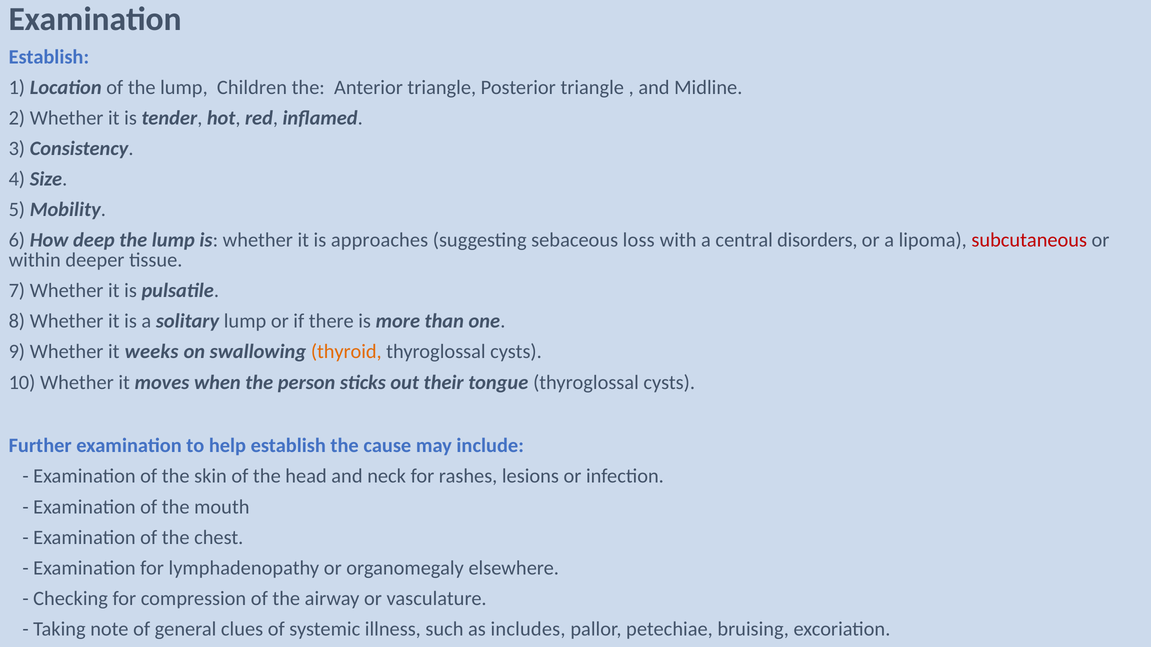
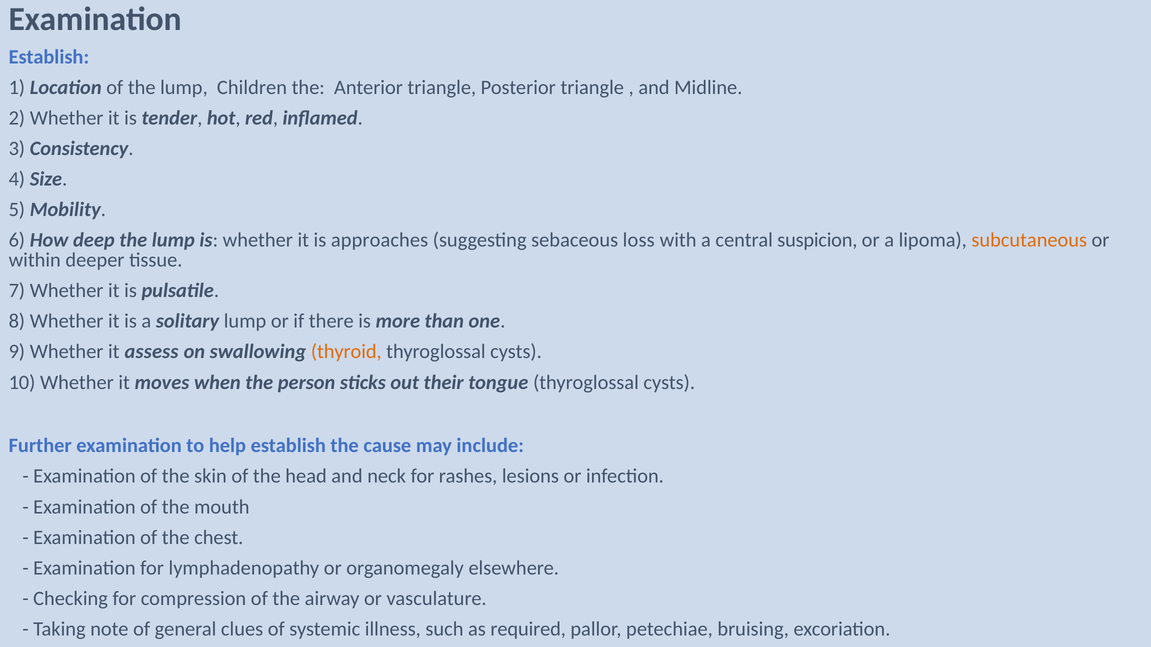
disorders: disorders -> suspicion
subcutaneous colour: red -> orange
weeks: weeks -> assess
includes: includes -> required
